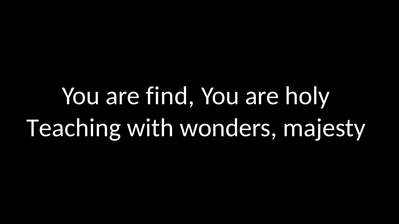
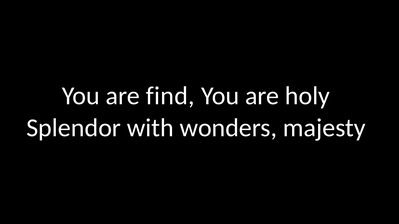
Teaching: Teaching -> Splendor
